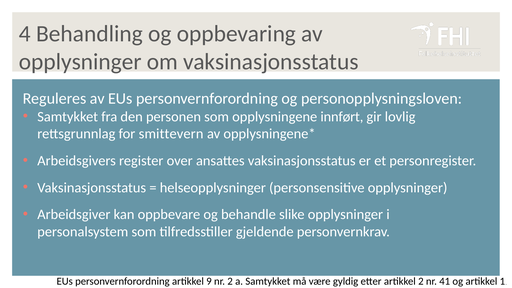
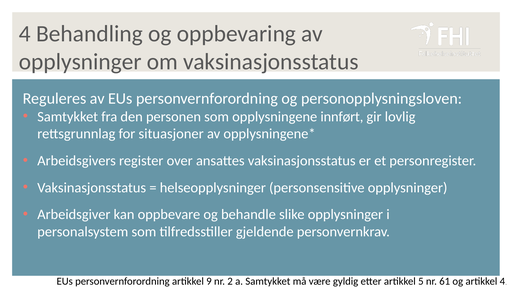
smittevern: smittevern -> situasjoner
artikkel 2: 2 -> 5
41: 41 -> 61
artikkel 1: 1 -> 4
